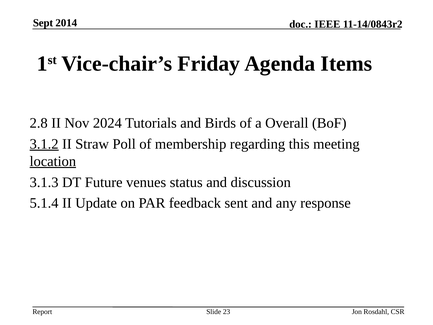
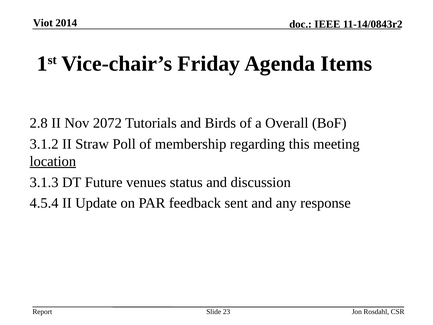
Sept: Sept -> Viot
2024: 2024 -> 2072
3.1.2 underline: present -> none
5.1.4: 5.1.4 -> 4.5.4
